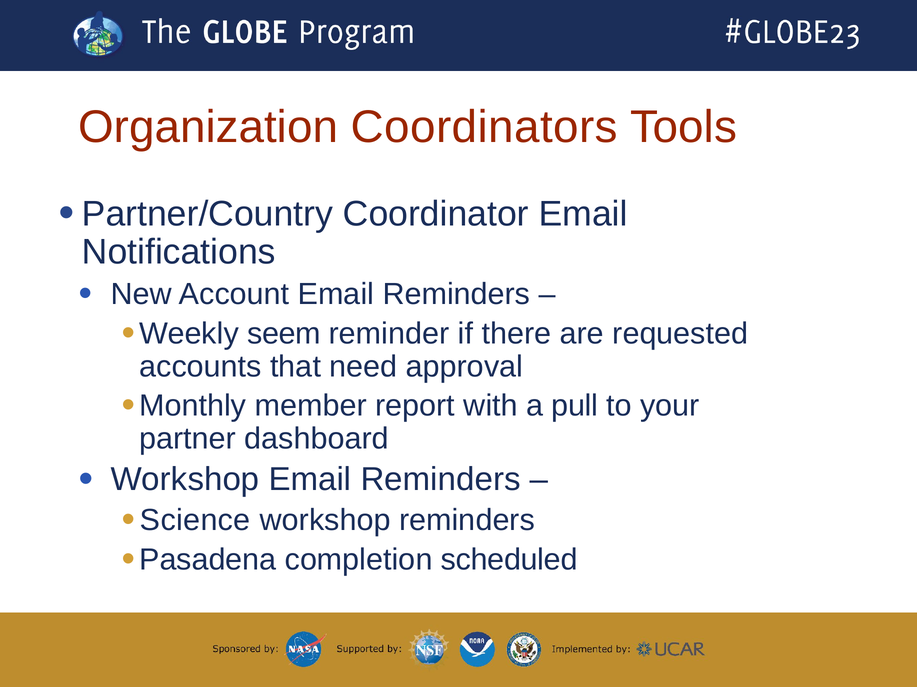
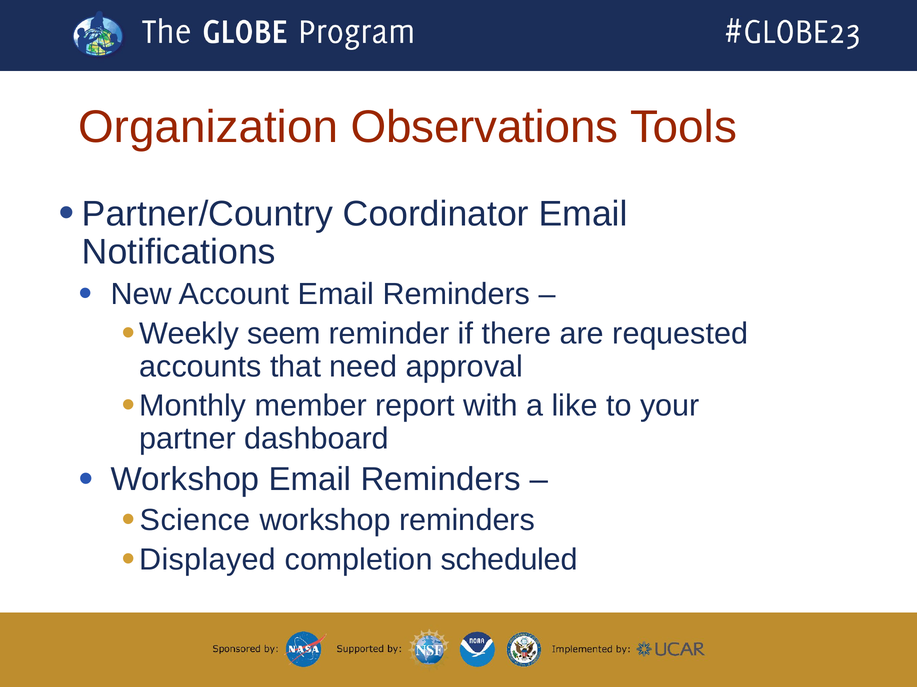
Coordinators: Coordinators -> Observations
pull: pull -> like
Pasadena: Pasadena -> Displayed
